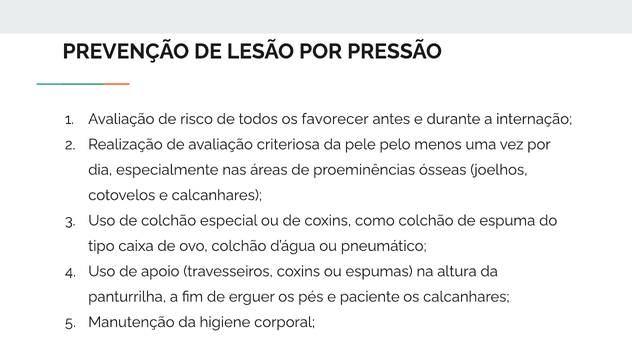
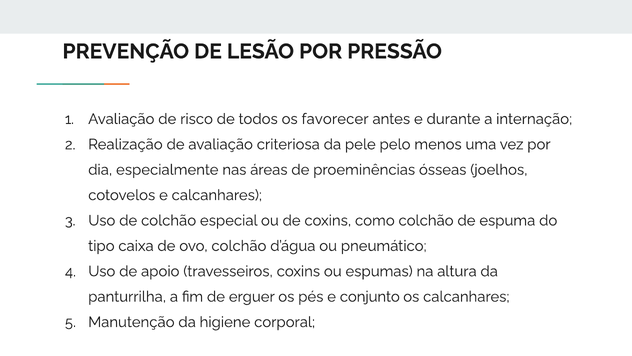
paciente: paciente -> conjunto
